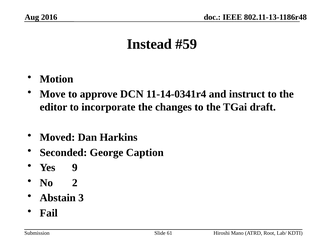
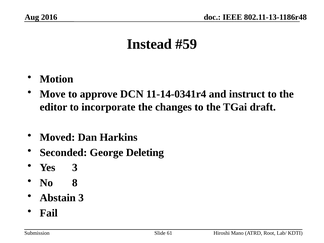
Caption: Caption -> Deleting
Yes 9: 9 -> 3
2: 2 -> 8
